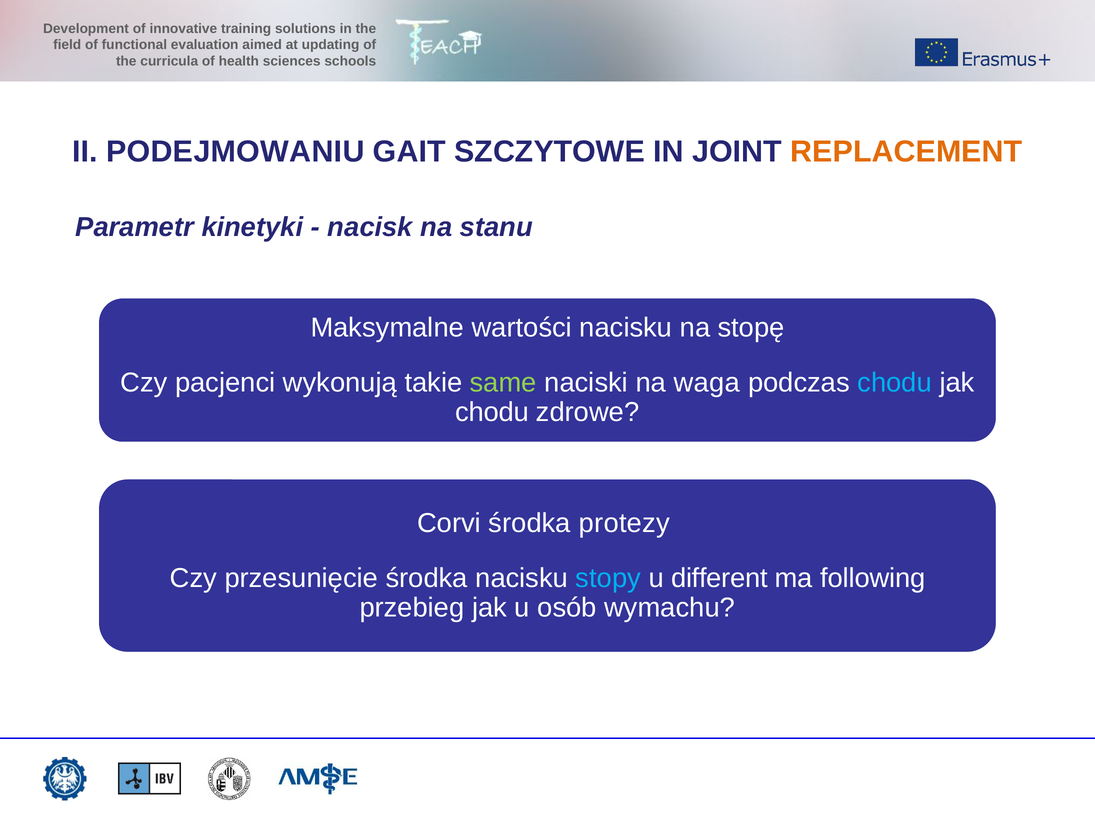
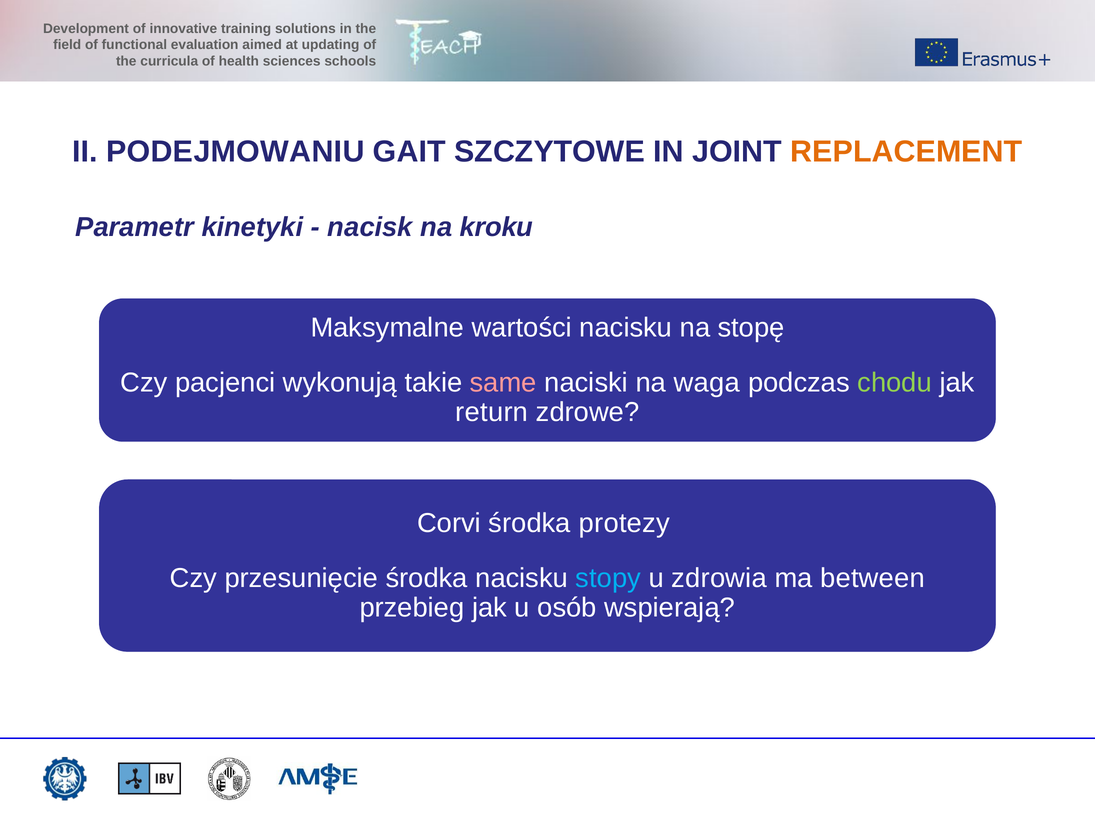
stanu: stanu -> kroku
same colour: light green -> pink
chodu at (895, 383) colour: light blue -> light green
chodu at (492, 412): chodu -> return
different: different -> zdrowia
following: following -> between
wymachu: wymachu -> wspierają
